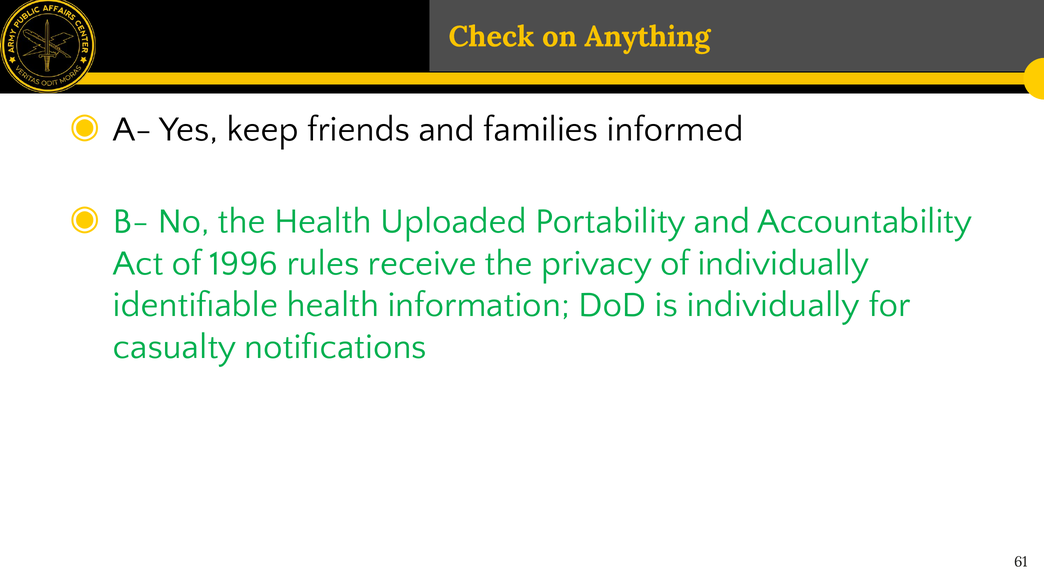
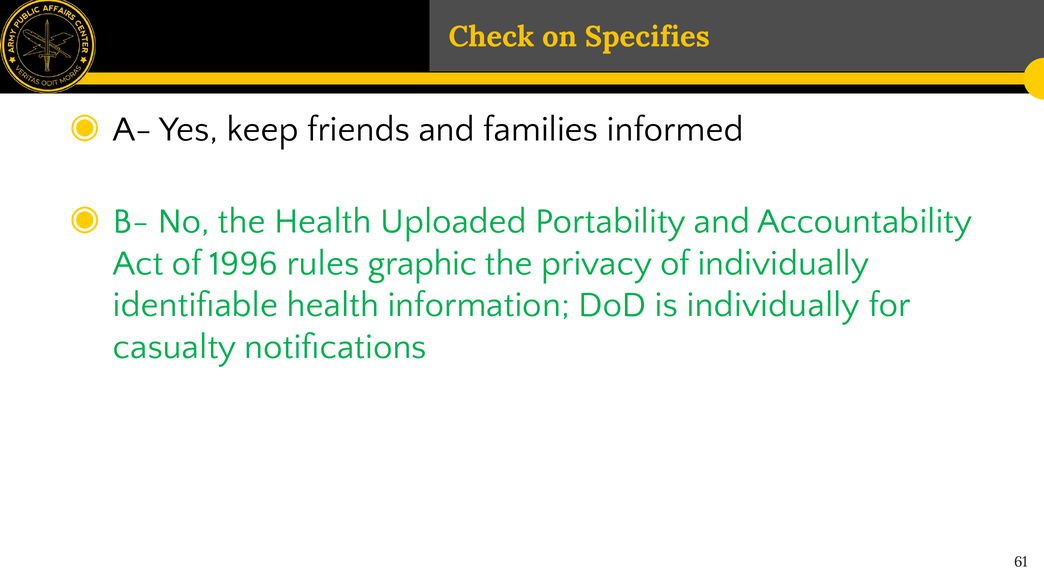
Anything: Anything -> Specifies
receive: receive -> graphic
